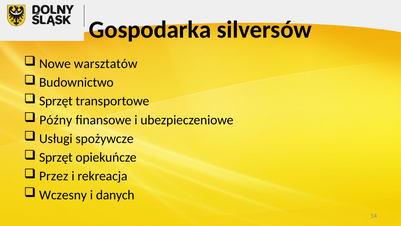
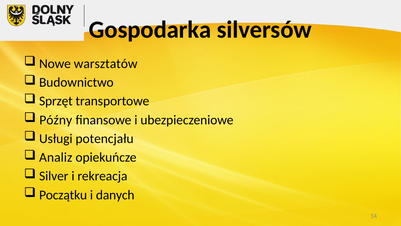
spożywcze: spożywcze -> potencjału
Sprzęt at (56, 157): Sprzęt -> Analiz
Przez: Przez -> Silver
Wczesny: Wczesny -> Początku
